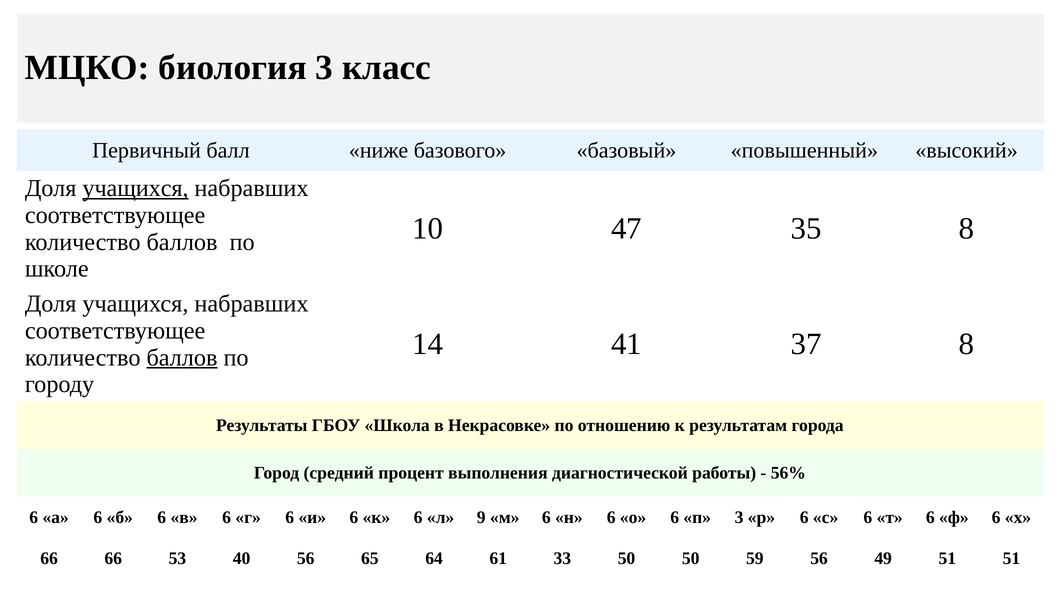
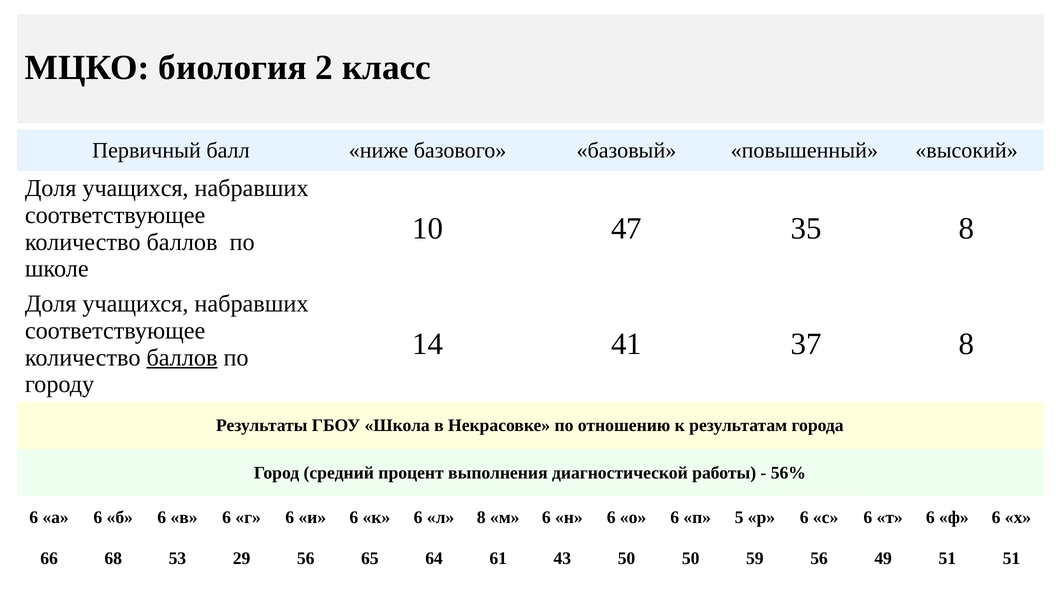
биология 3: 3 -> 2
учащихся at (136, 188) underline: present -> none
л 9: 9 -> 8
п 3: 3 -> 5
66 66: 66 -> 68
40: 40 -> 29
33: 33 -> 43
